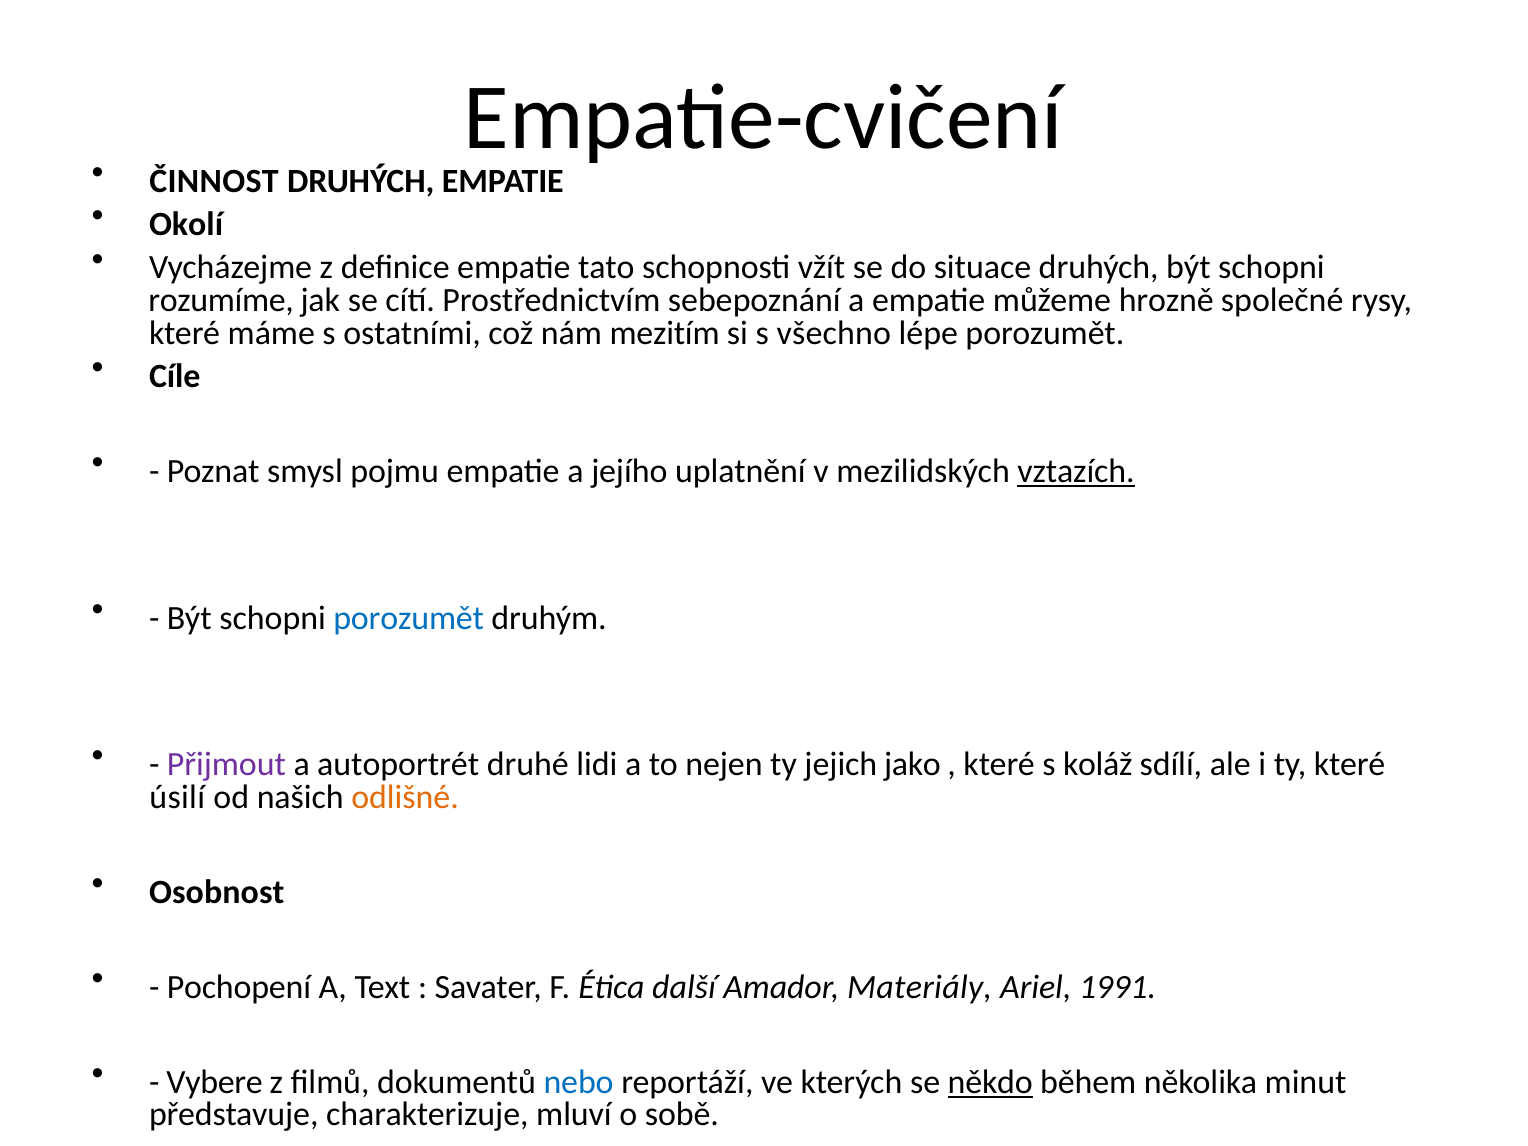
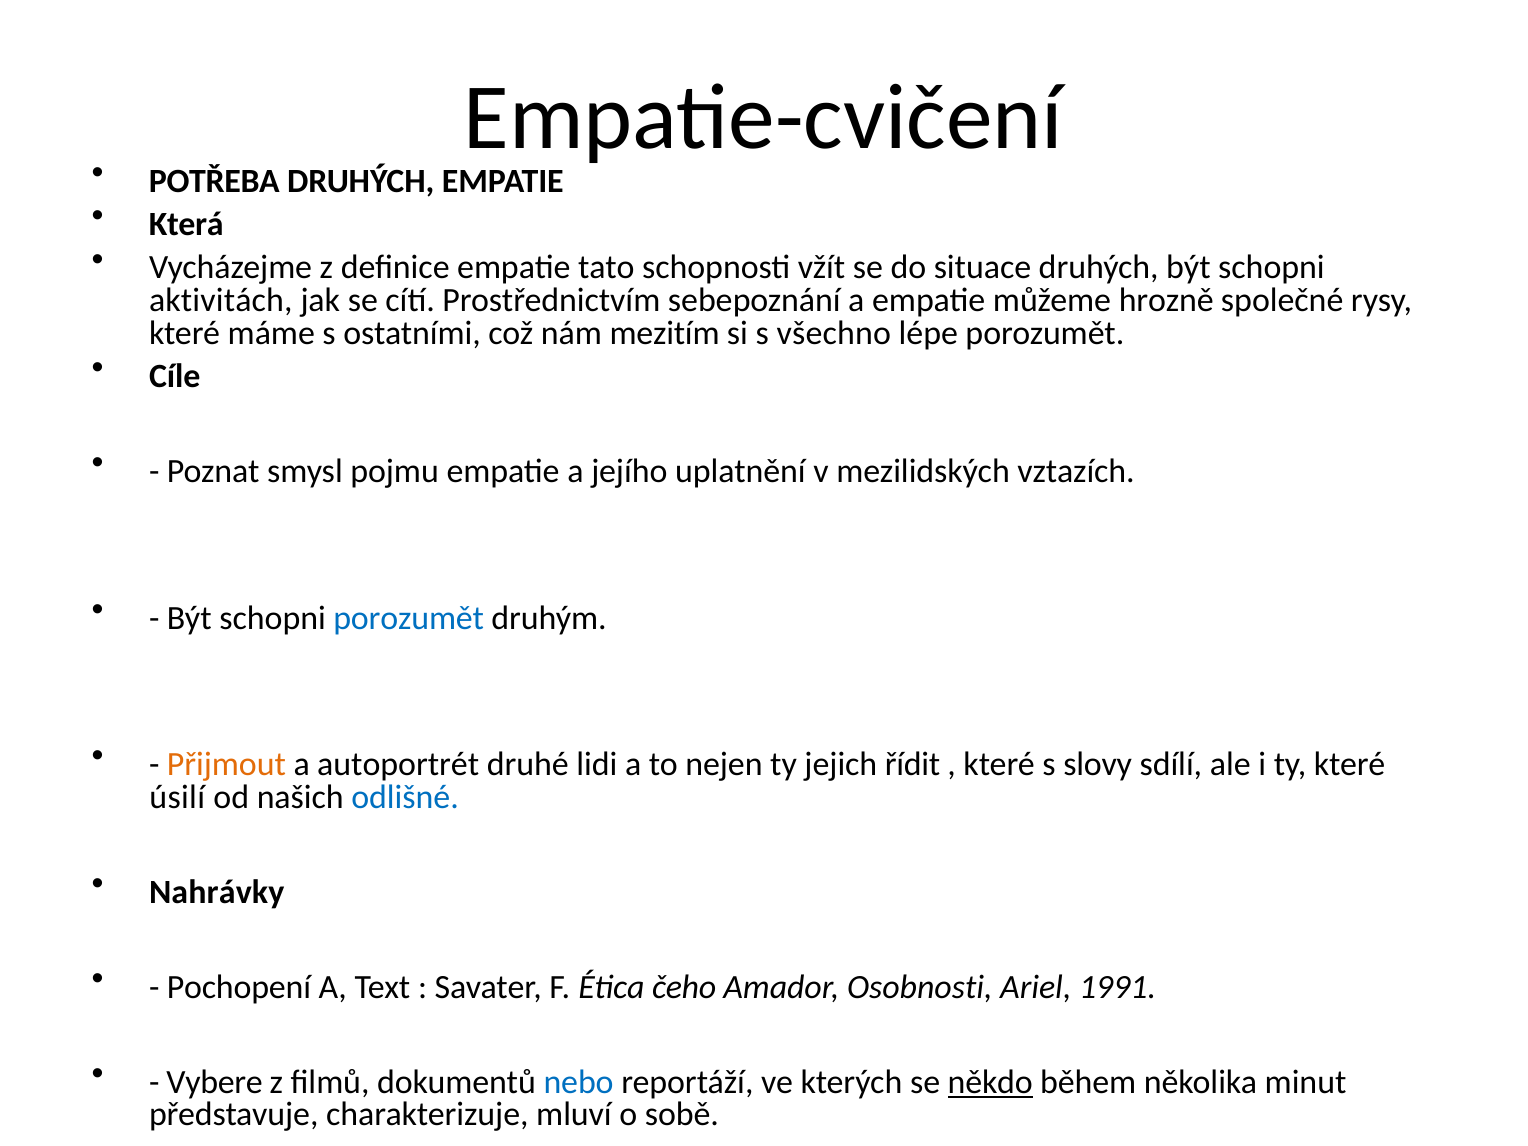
ČINNOST: ČINNOST -> POTŘEBA
Okolí: Okolí -> Která
rozumíme: rozumíme -> aktivitách
vztazích underline: present -> none
Přijmout colour: purple -> orange
jako: jako -> řídit
koláž: koláž -> slovy
odlišné colour: orange -> blue
Osobnost: Osobnost -> Nahrávky
další: další -> čeho
Materiály: Materiály -> Osobnosti
